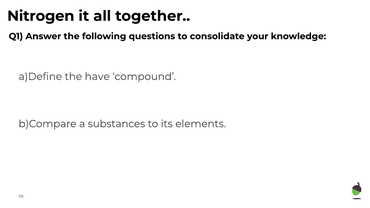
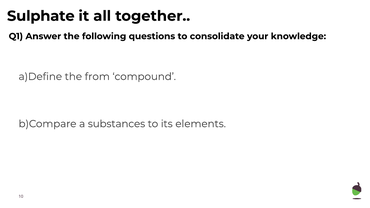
Nitrogen: Nitrogen -> Sulphate
have: have -> from
